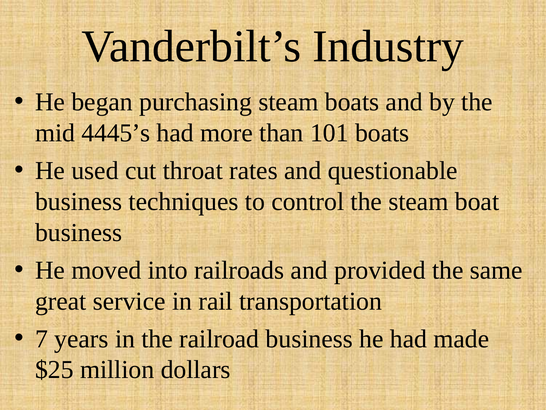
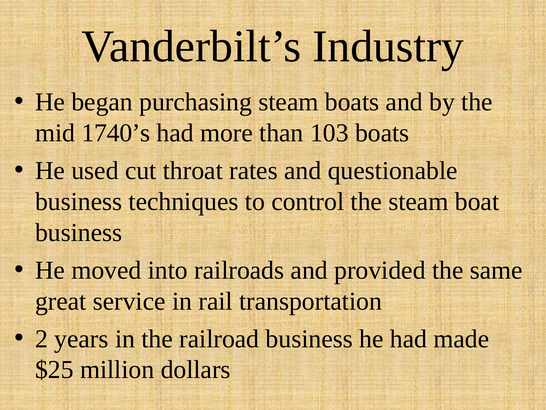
4445’s: 4445’s -> 1740’s
101: 101 -> 103
7: 7 -> 2
